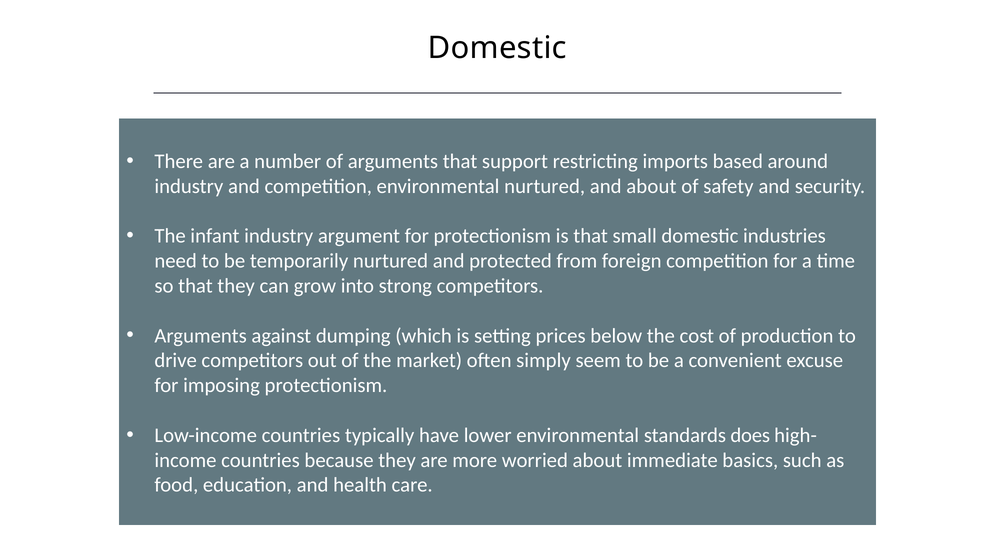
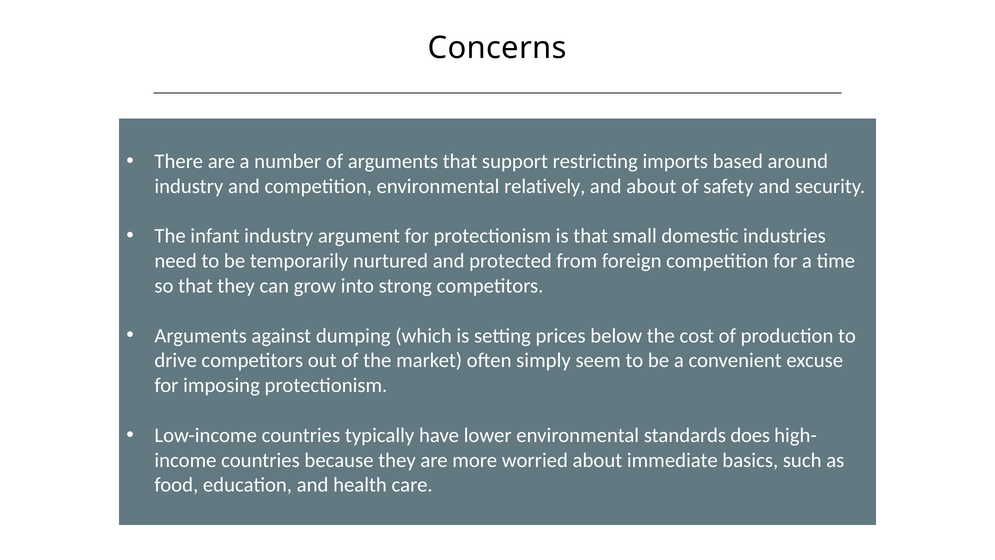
Domestic at (497, 48): Domestic -> Concerns
environmental nurtured: nurtured -> relatively
